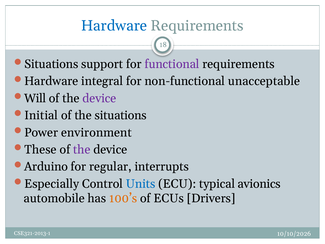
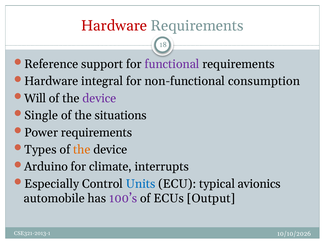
Hardware at (114, 26) colour: blue -> red
Situations at (51, 64): Situations -> Reference
unacceptable: unacceptable -> consumption
Initial: Initial -> Single
Power environment: environment -> requirements
These: These -> Types
the at (82, 149) colour: purple -> orange
regular: regular -> climate
100’s colour: orange -> purple
Drivers: Drivers -> Output
